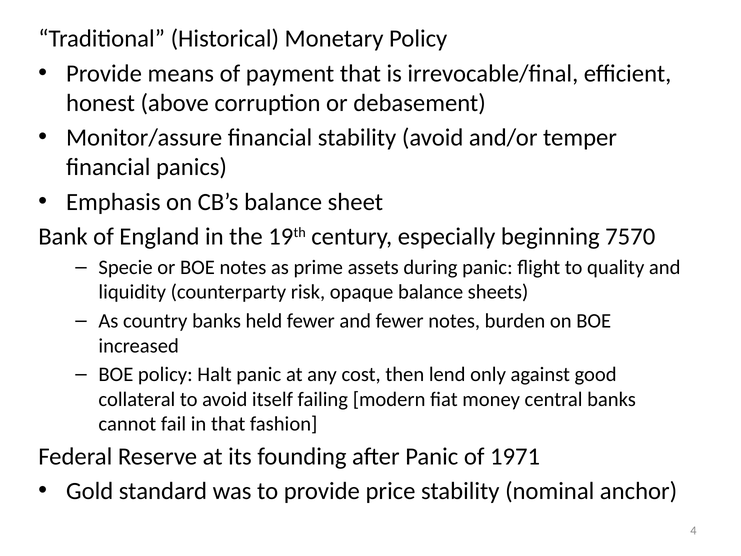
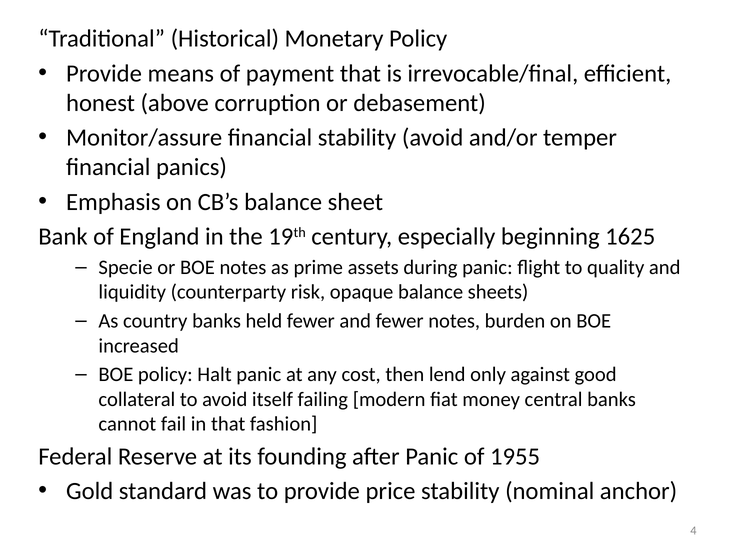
7570: 7570 -> 1625
1971: 1971 -> 1955
